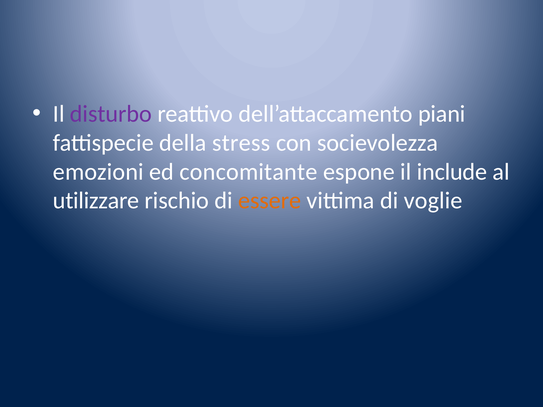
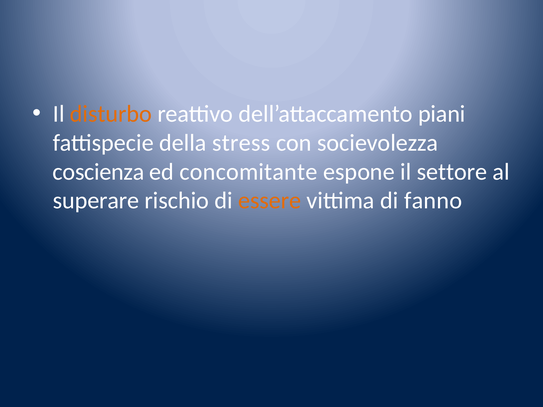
disturbo colour: purple -> orange
emozioni: emozioni -> coscienza
include: include -> settore
utilizzare: utilizzare -> superare
voglie: voglie -> fanno
